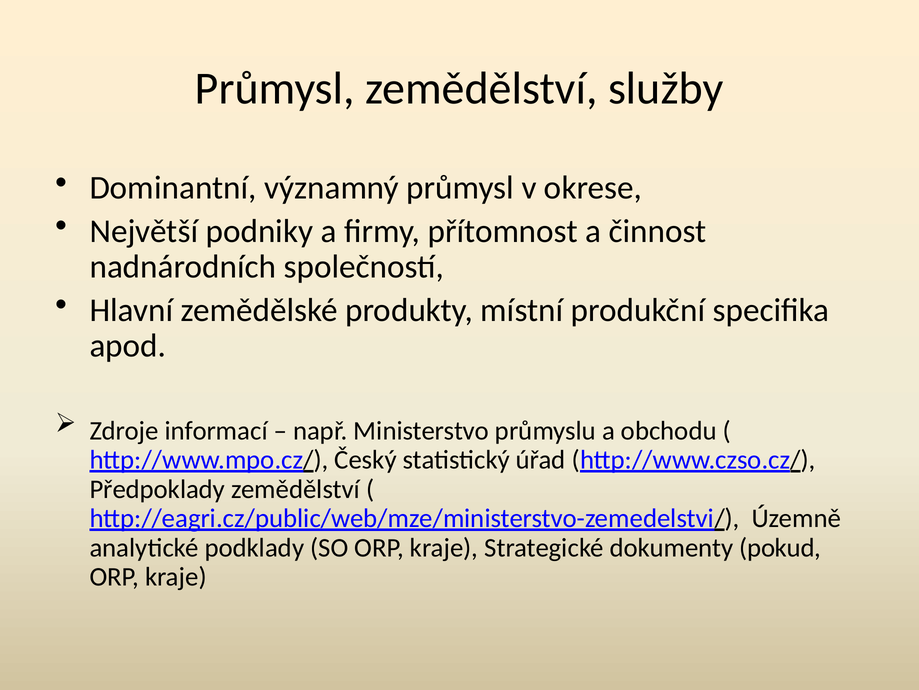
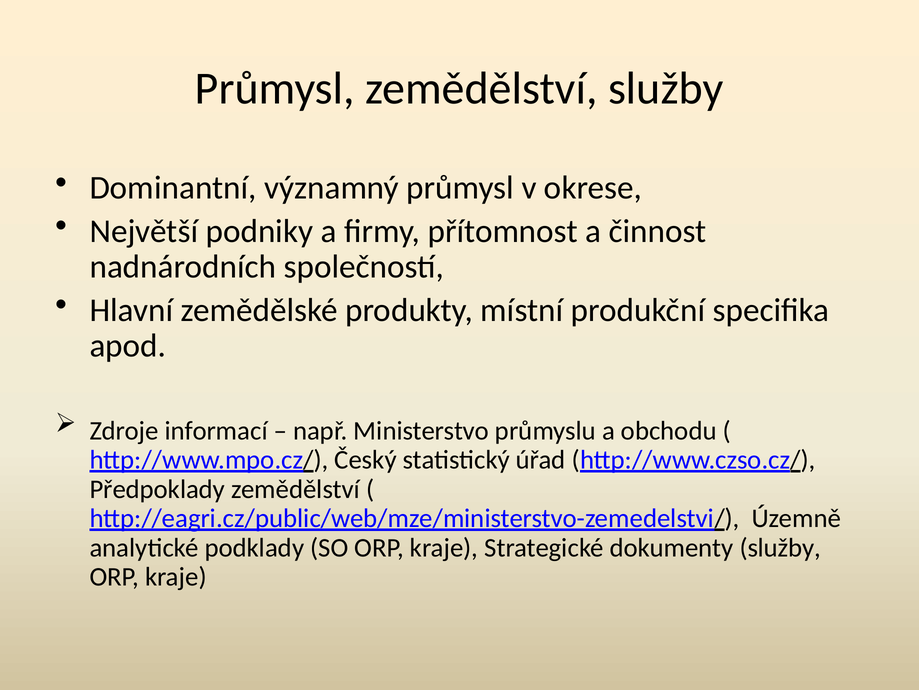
dokumenty pokud: pokud -> služby
